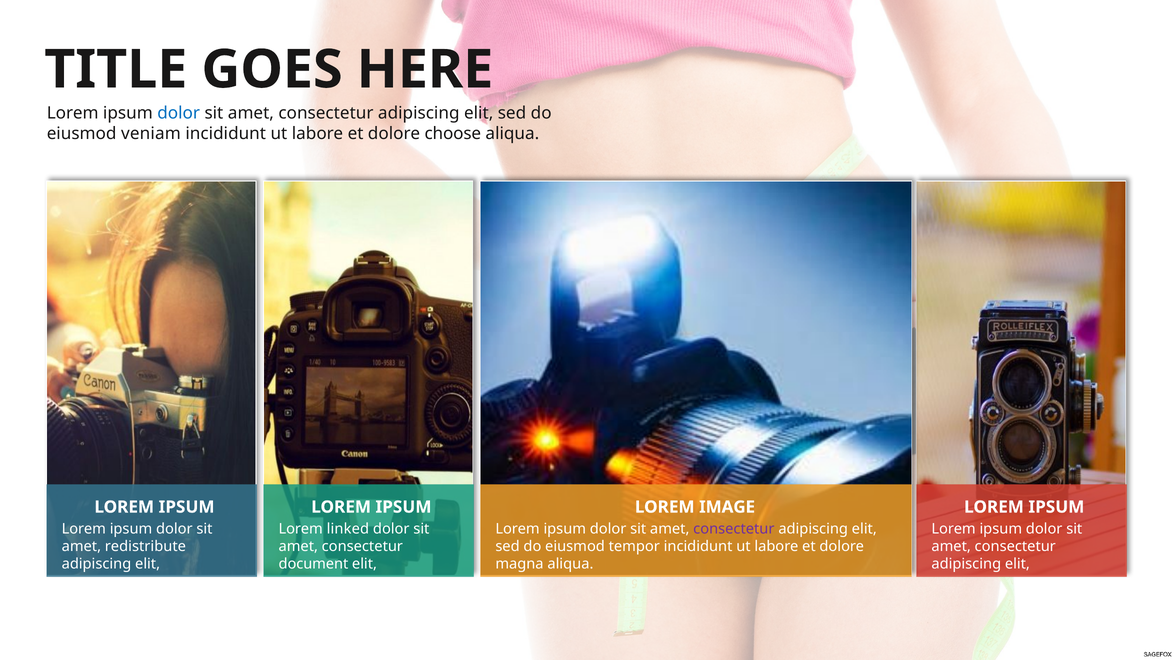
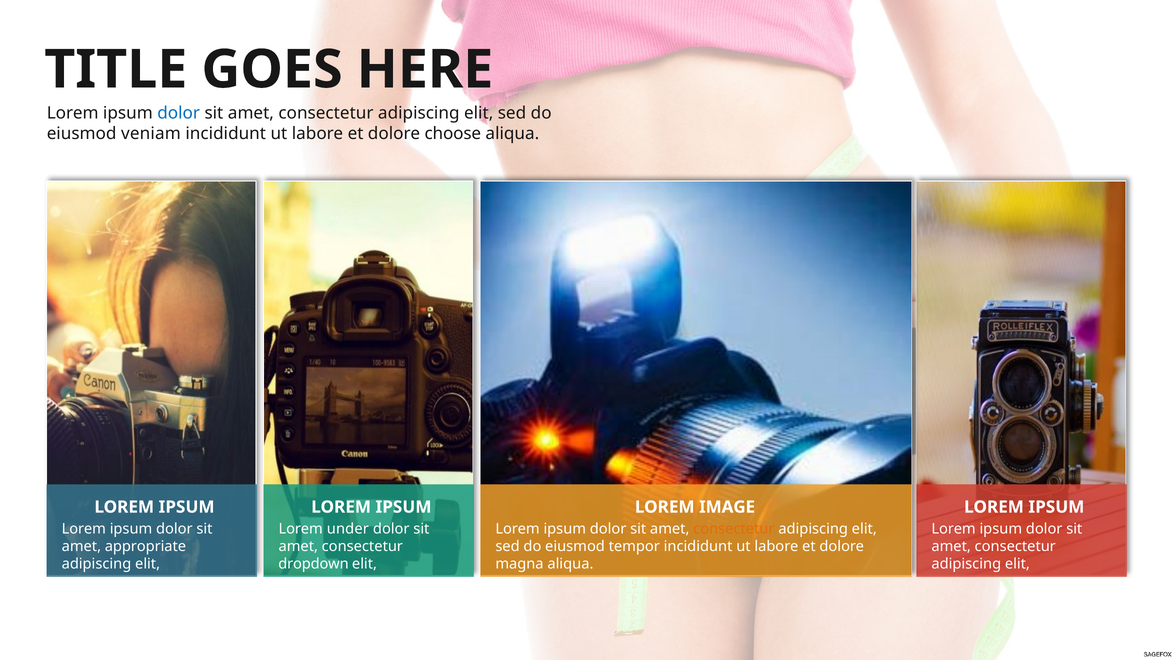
linked: linked -> under
consectetur at (734, 529) colour: purple -> orange
redistribute: redistribute -> appropriate
document: document -> dropdown
